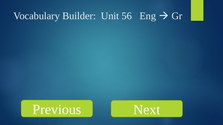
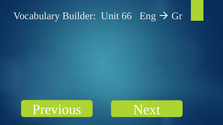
56: 56 -> 66
